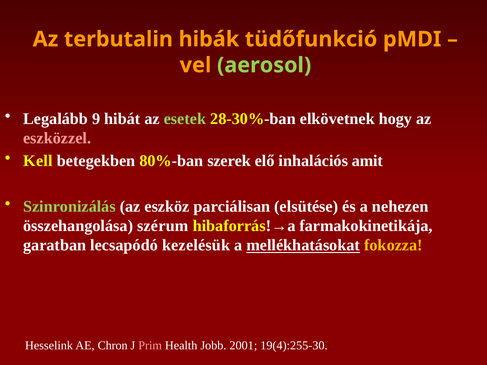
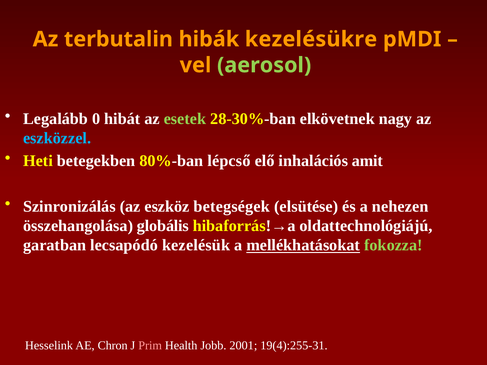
tüdőfunkció: tüdőfunkció -> kezelésükre
9: 9 -> 0
hogy: hogy -> nagy
eszközzel colour: pink -> light blue
Kell: Kell -> Heti
szerek: szerek -> lépcső
Szinronizálás colour: light green -> white
parciálisan: parciálisan -> betegségek
szérum: szérum -> globális
farmakokinetikája: farmakokinetikája -> oldattechnológiájú
fokozza colour: yellow -> light green
19(4):255-30: 19(4):255-30 -> 19(4):255-31
